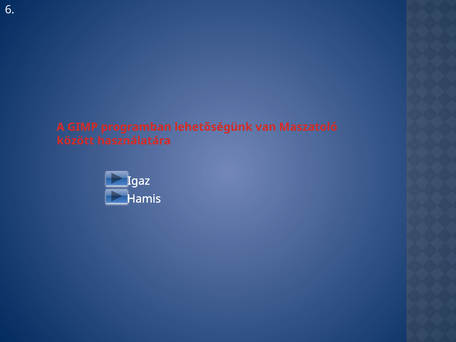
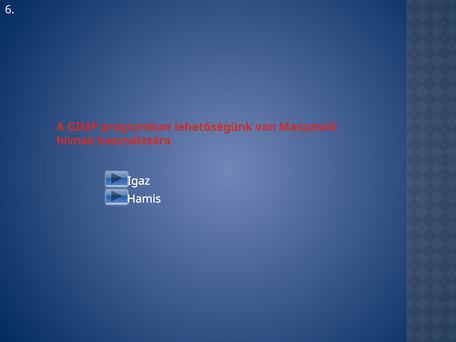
között: között -> hívnak
